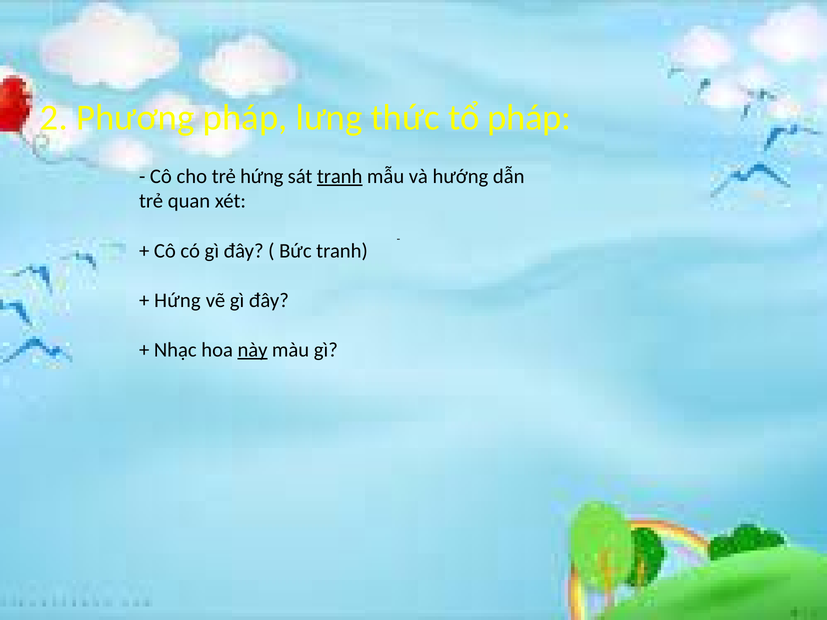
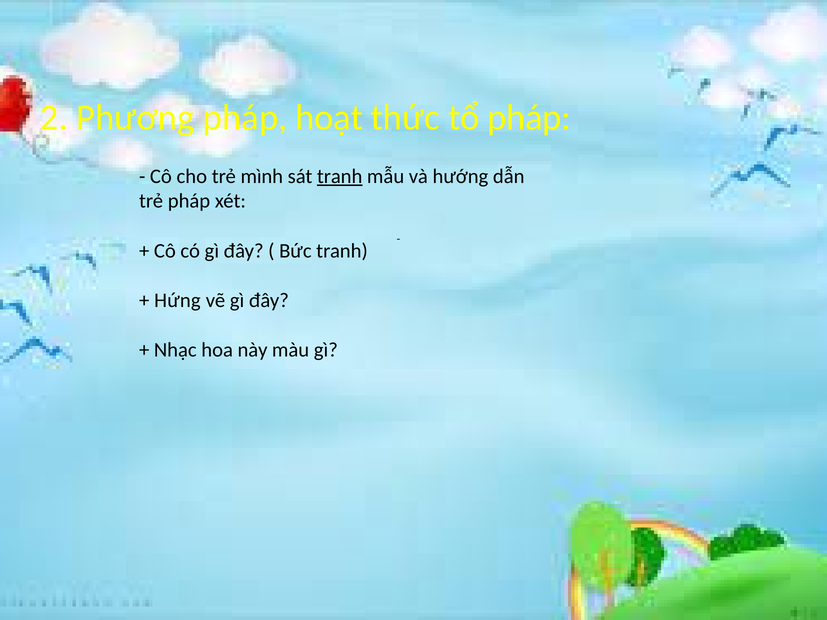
lưng: lưng -> hoạt
trẻ hứng: hứng -> mình
trẻ quan: quan -> pháp
này underline: present -> none
